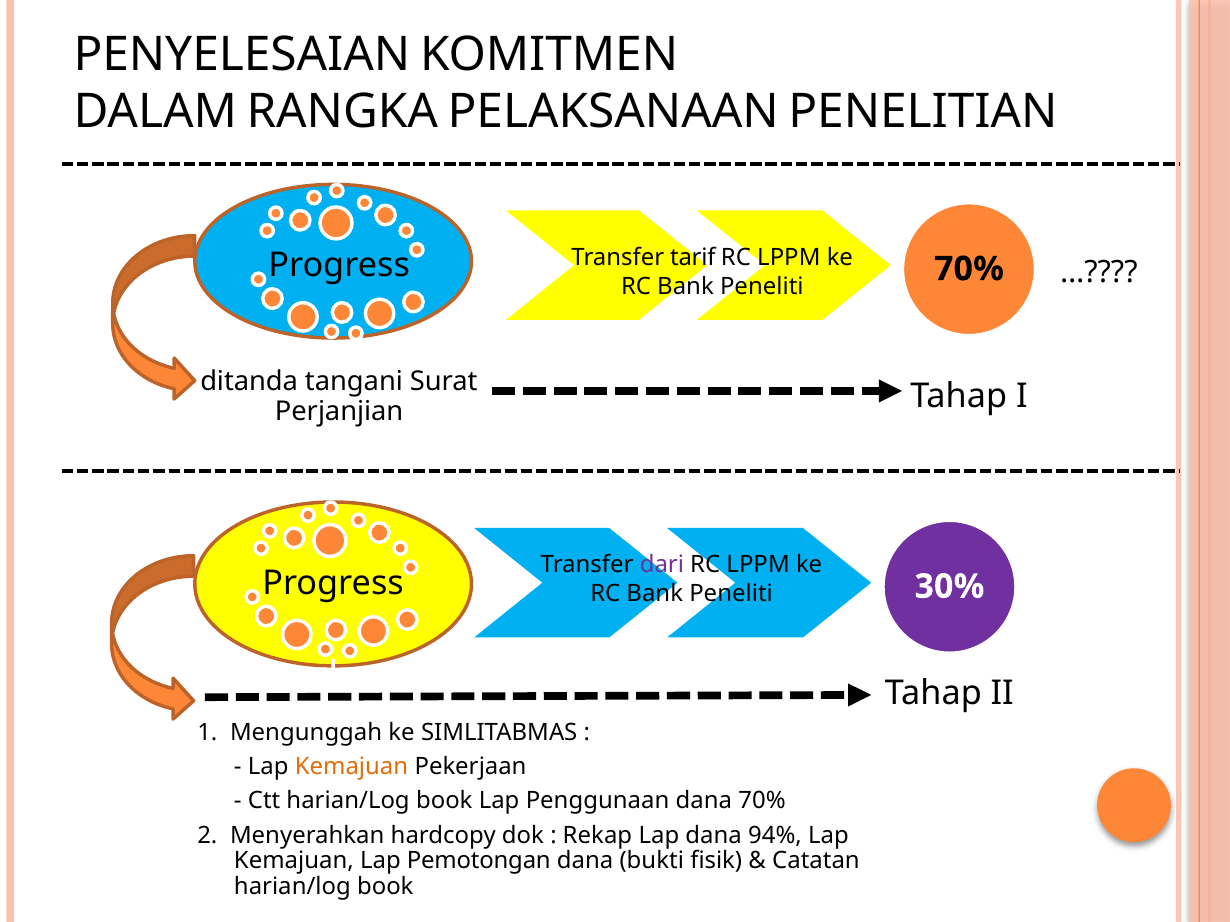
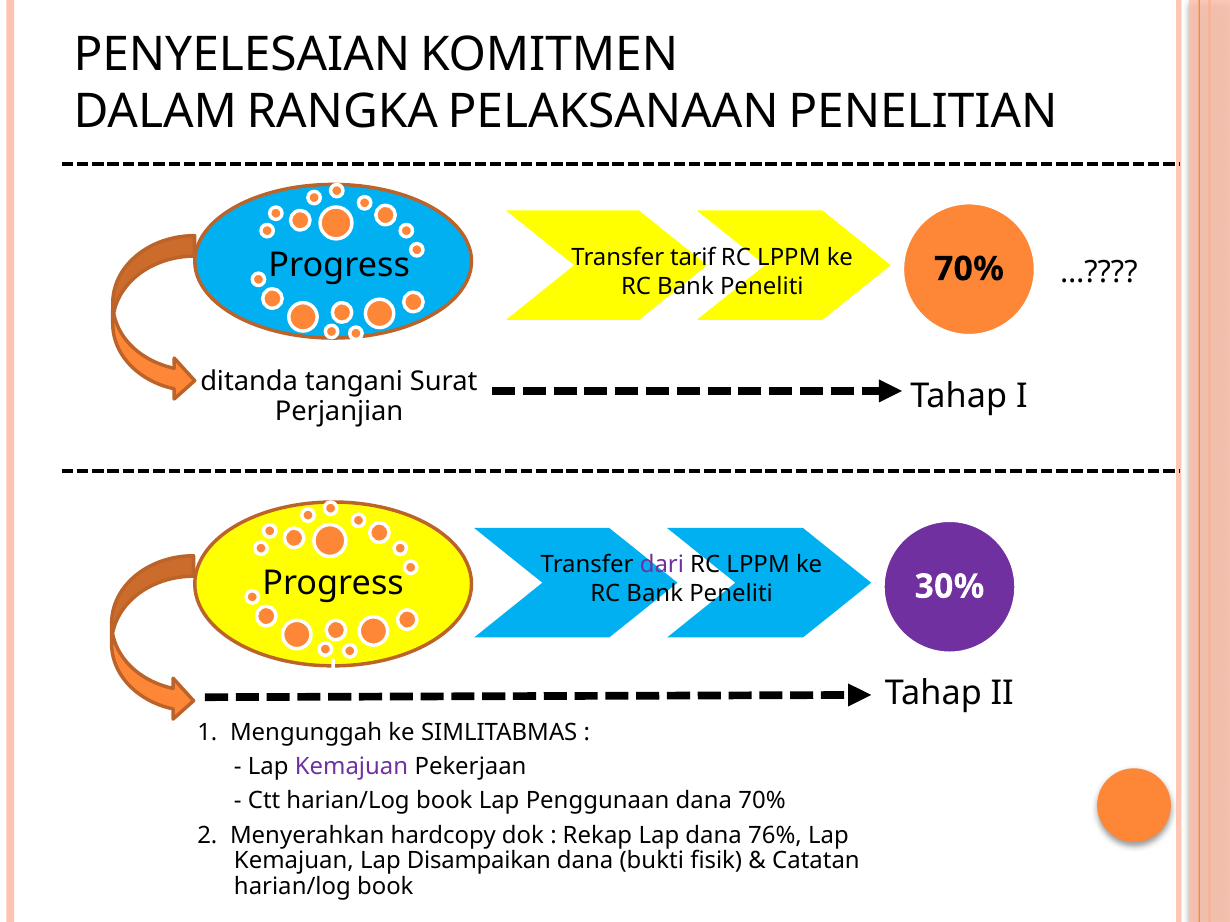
Kemajuan at (351, 767) colour: orange -> purple
94%: 94% -> 76%
Pemotongan: Pemotongan -> Disampaikan
